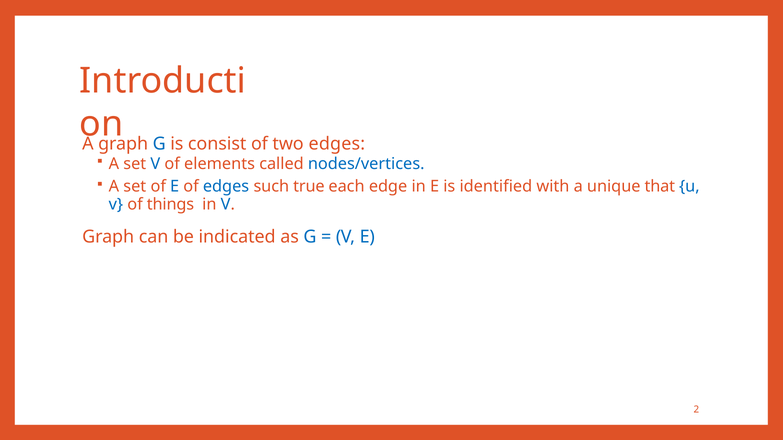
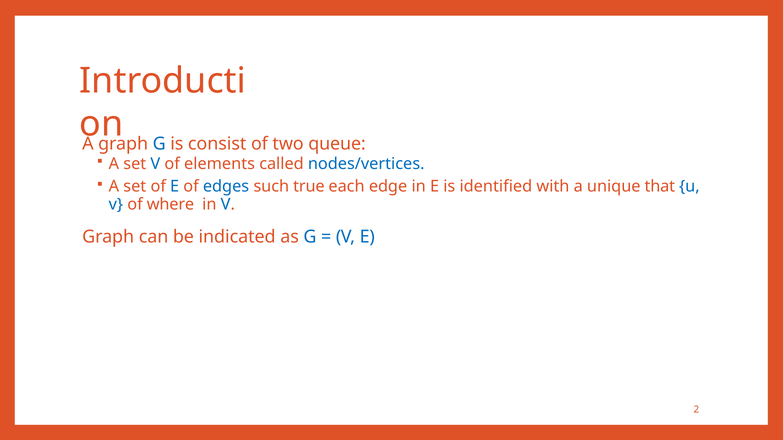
two edges: edges -> queue
things: things -> where
